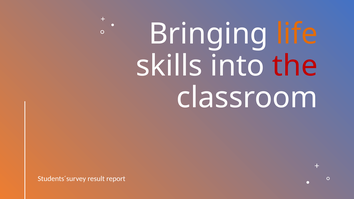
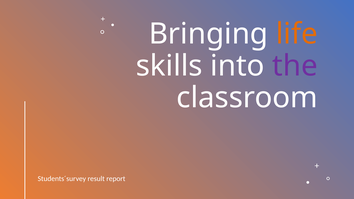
the colour: red -> purple
